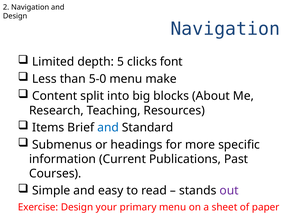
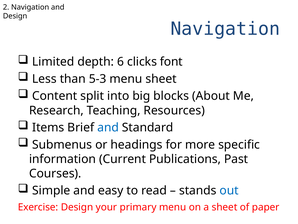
5: 5 -> 6
5-0: 5-0 -> 5-3
menu make: make -> sheet
out colour: purple -> blue
